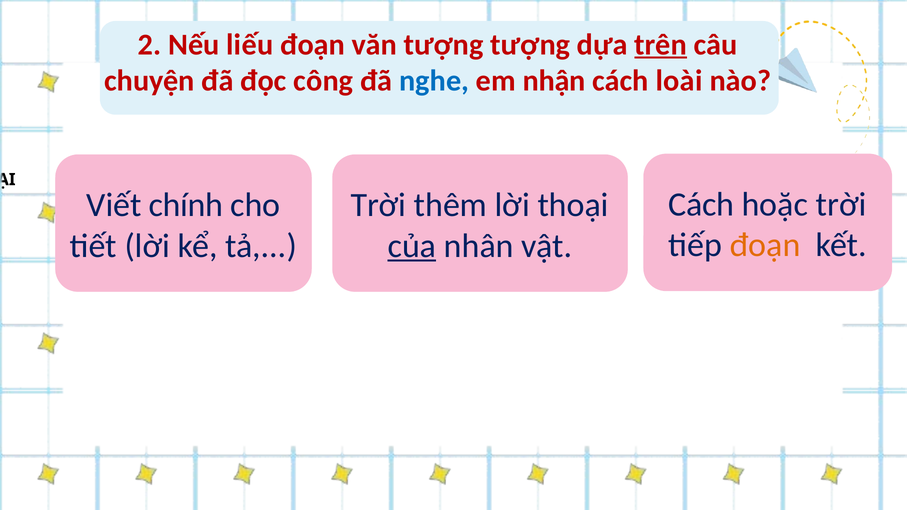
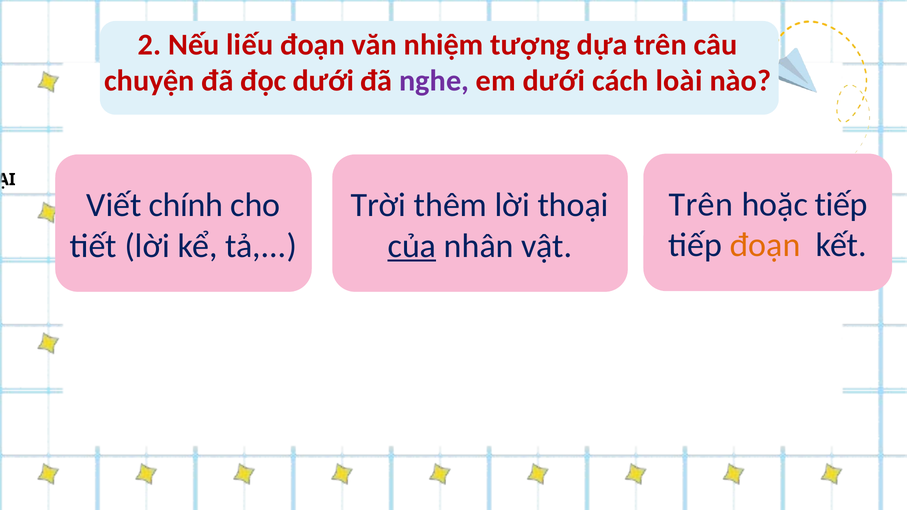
văn tượng: tượng -> nhiệm
trên at (661, 45) underline: present -> none
đọc công: công -> dưới
nghe colour: blue -> purple
em nhận: nhận -> dưới
Cách at (701, 204): Cách -> Trên
hoặc trời: trời -> tiếp
